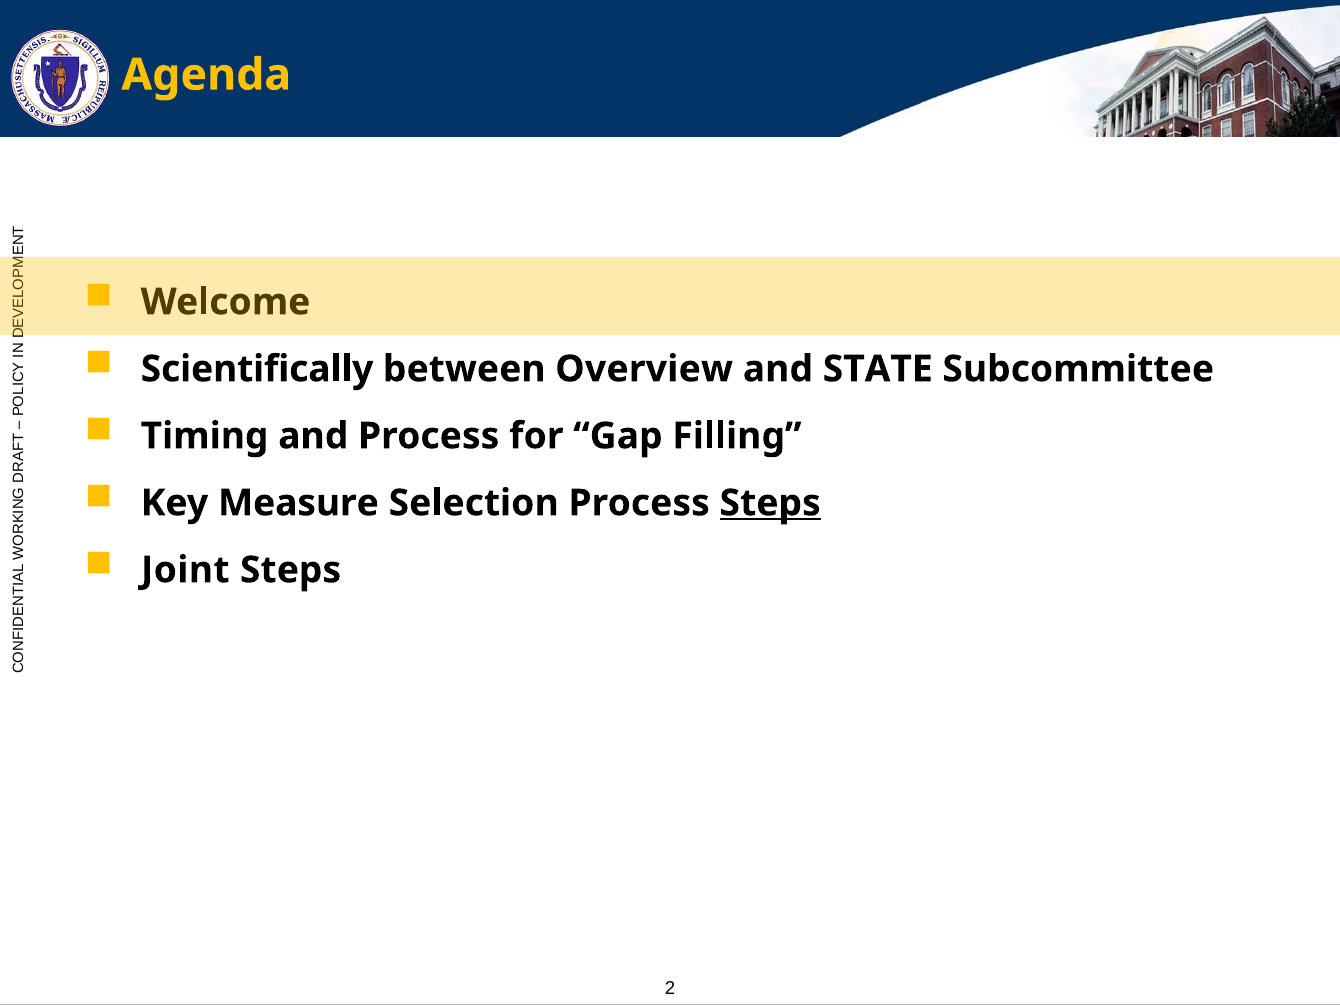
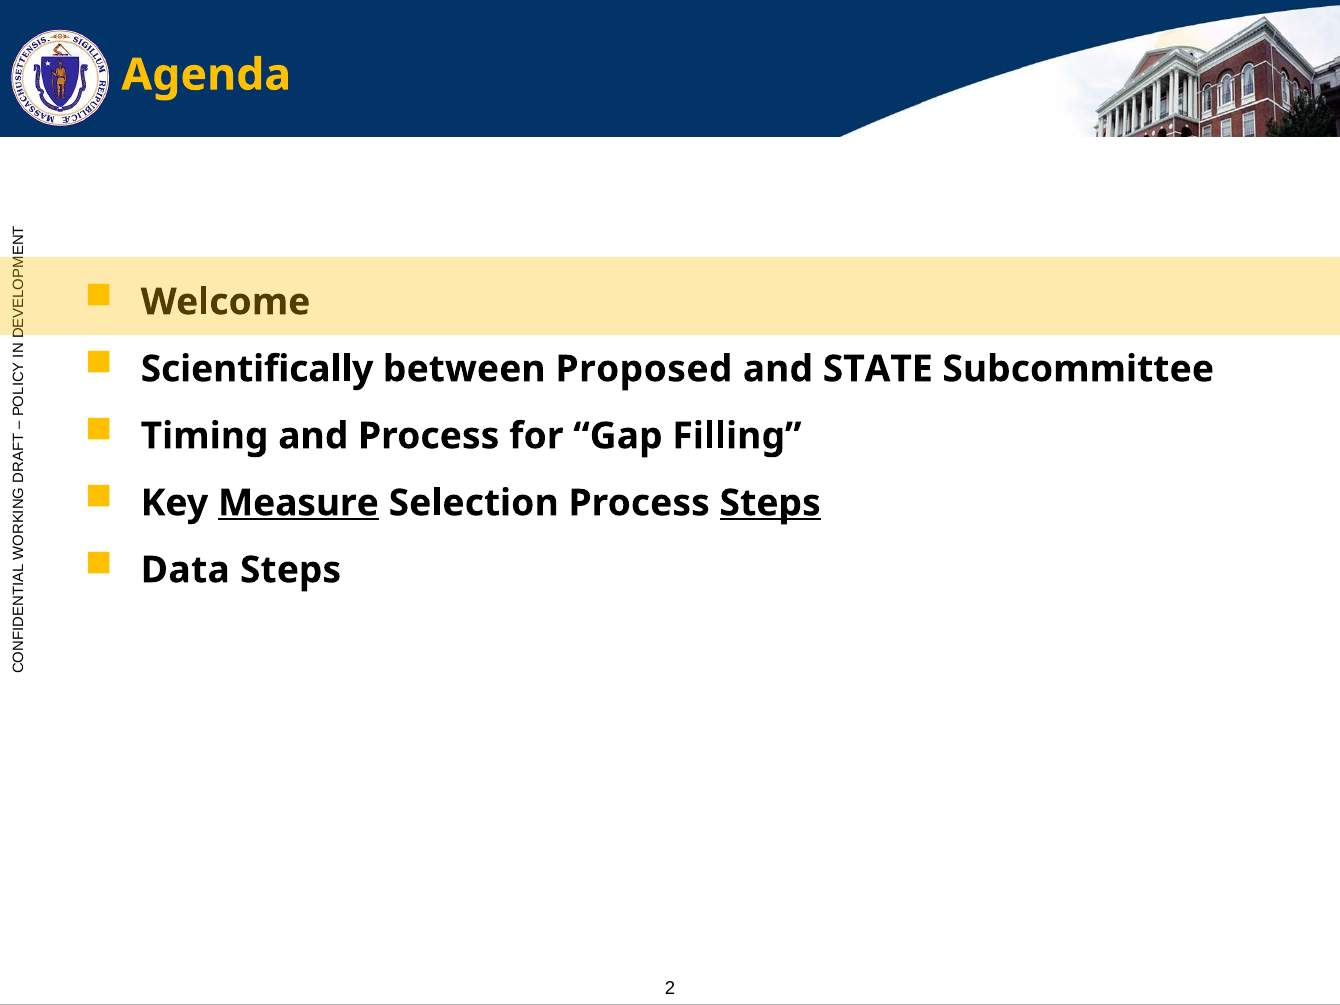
Overview: Overview -> Proposed
Measure underline: none -> present
Joint: Joint -> Data
